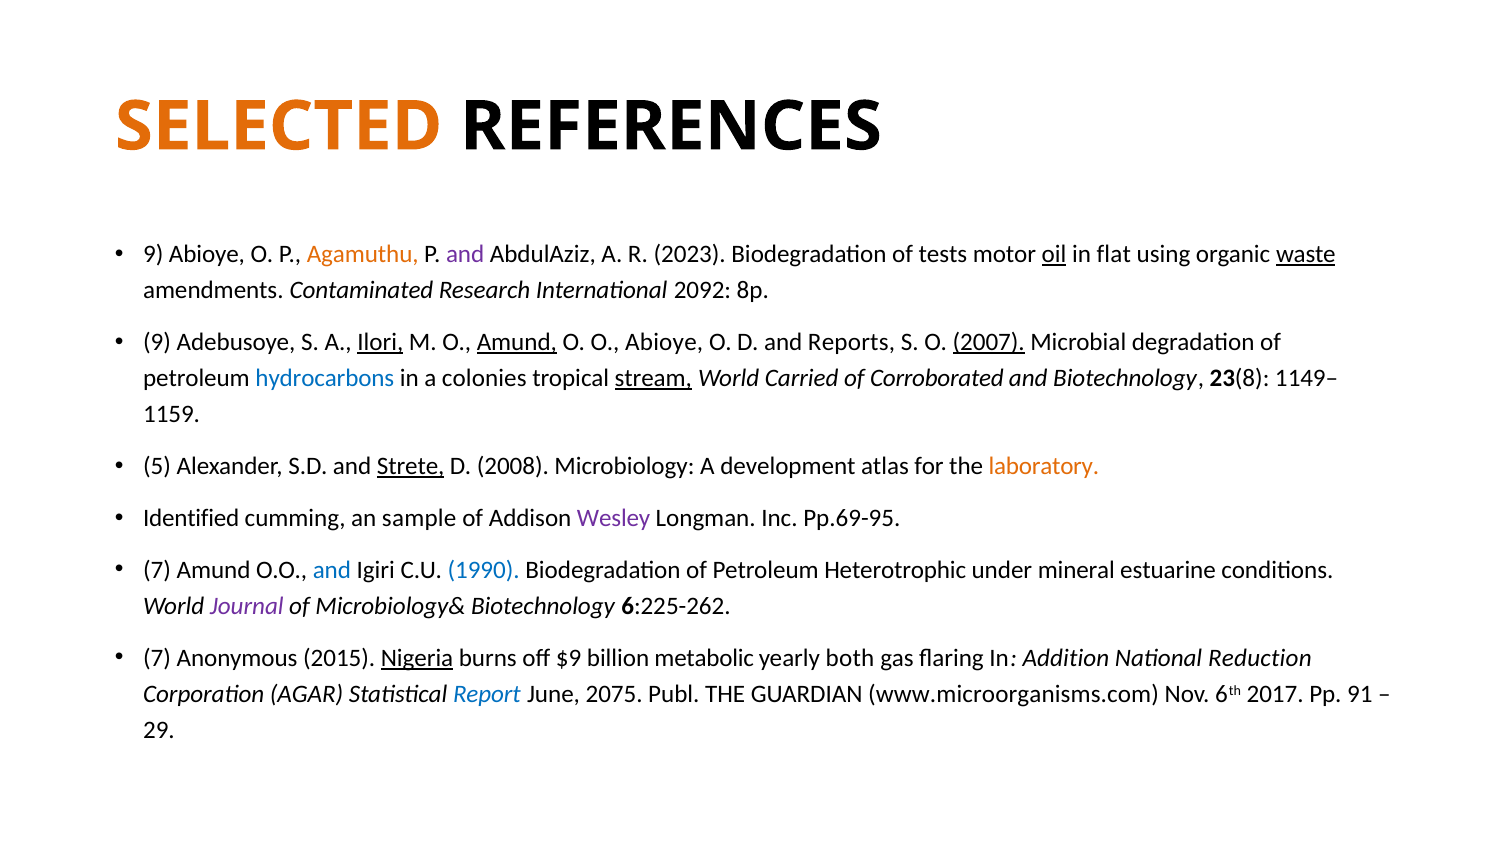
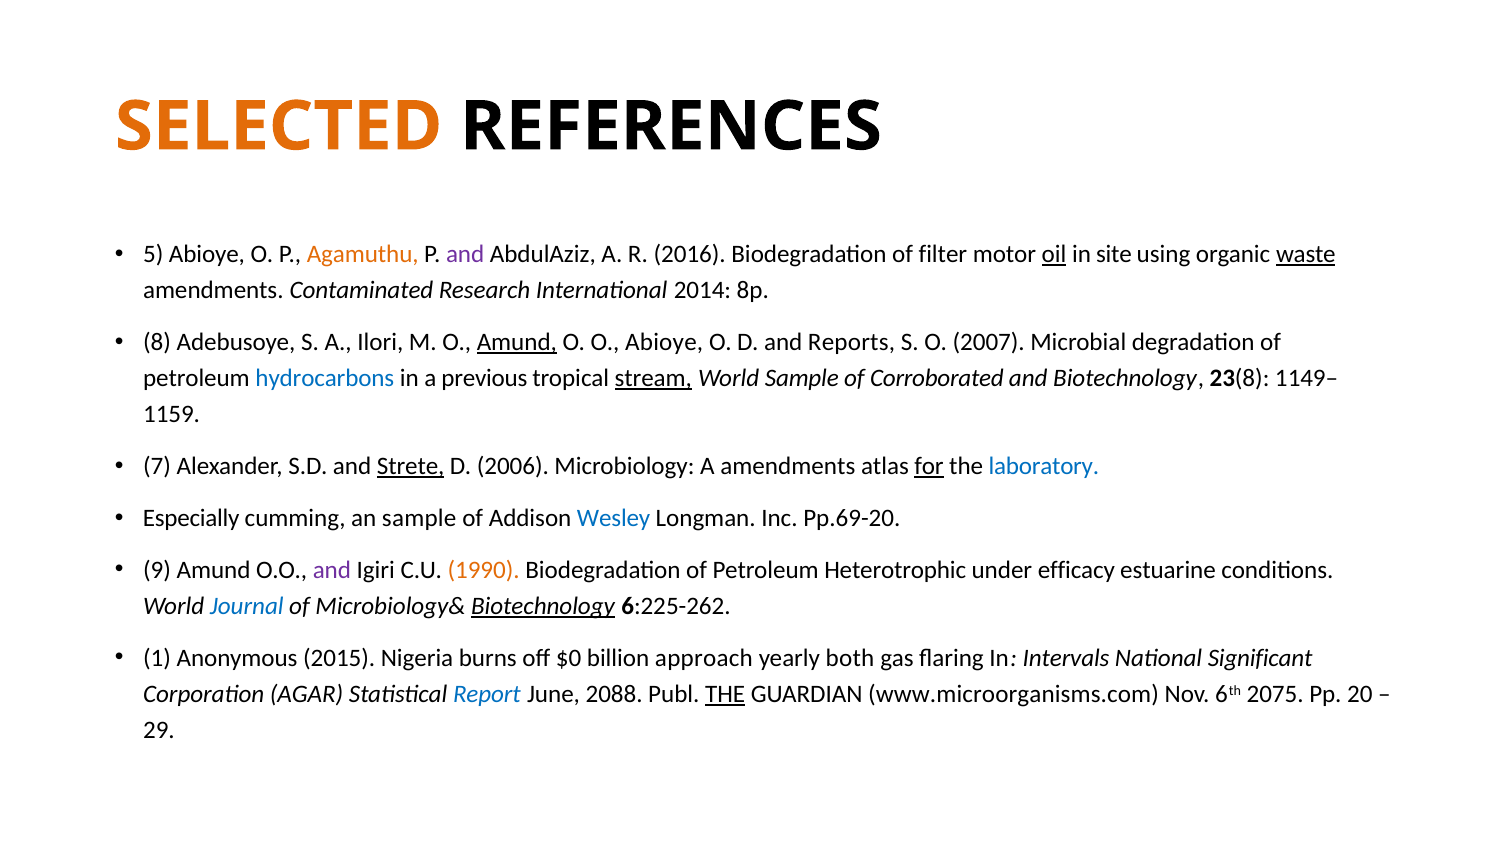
9 at (153, 254): 9 -> 5
2023: 2023 -> 2016
tests: tests -> filter
flat: flat -> site
2092: 2092 -> 2014
9 at (157, 342): 9 -> 8
Ilori underline: present -> none
2007 underline: present -> none
colonies: colonies -> previous
World Carried: Carried -> Sample
5: 5 -> 7
2008: 2008 -> 2006
A development: development -> amendments
for underline: none -> present
laboratory colour: orange -> blue
Identified: Identified -> Especially
Wesley colour: purple -> blue
Pp.69-95: Pp.69-95 -> Pp.69-20
7 at (157, 570): 7 -> 9
and at (332, 570) colour: blue -> purple
1990 colour: blue -> orange
mineral: mineral -> efficacy
Journal colour: purple -> blue
Biotechnology at (543, 606) underline: none -> present
7 at (157, 658): 7 -> 1
Nigeria underline: present -> none
$9: $9 -> $0
metabolic: metabolic -> approach
Addition: Addition -> Intervals
Reduction: Reduction -> Significant
2075: 2075 -> 2088
THE at (725, 694) underline: none -> present
2017: 2017 -> 2075
91: 91 -> 20
